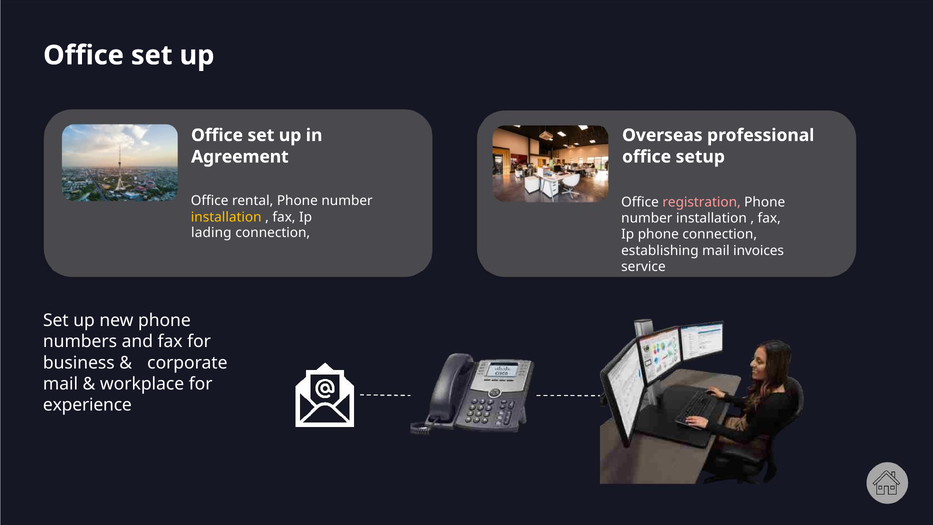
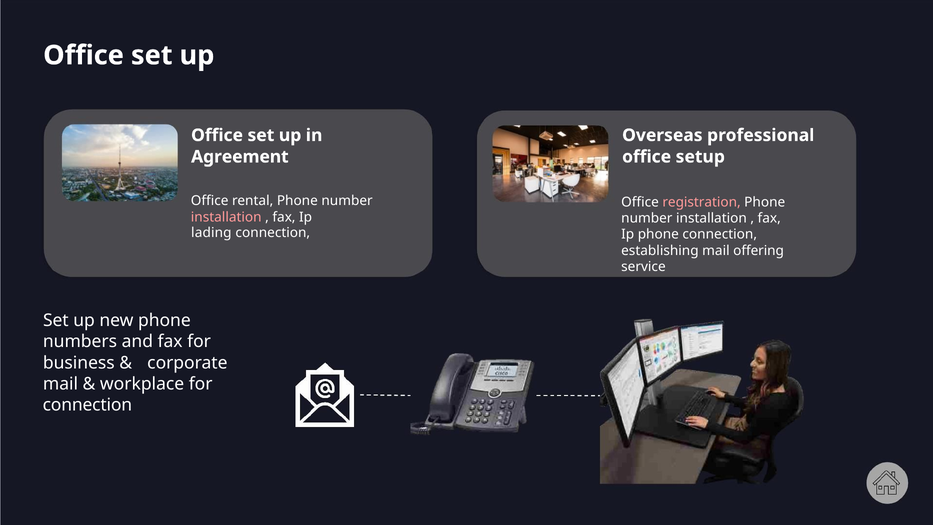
installation at (226, 217) colour: yellow -> pink
invoices: invoices -> offering
experience at (87, 405): experience -> connection
